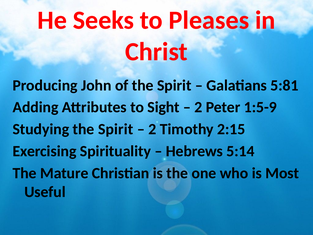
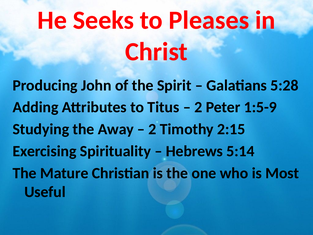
5:81: 5:81 -> 5:28
Sight: Sight -> Titus
Studying the Spirit: Spirit -> Away
